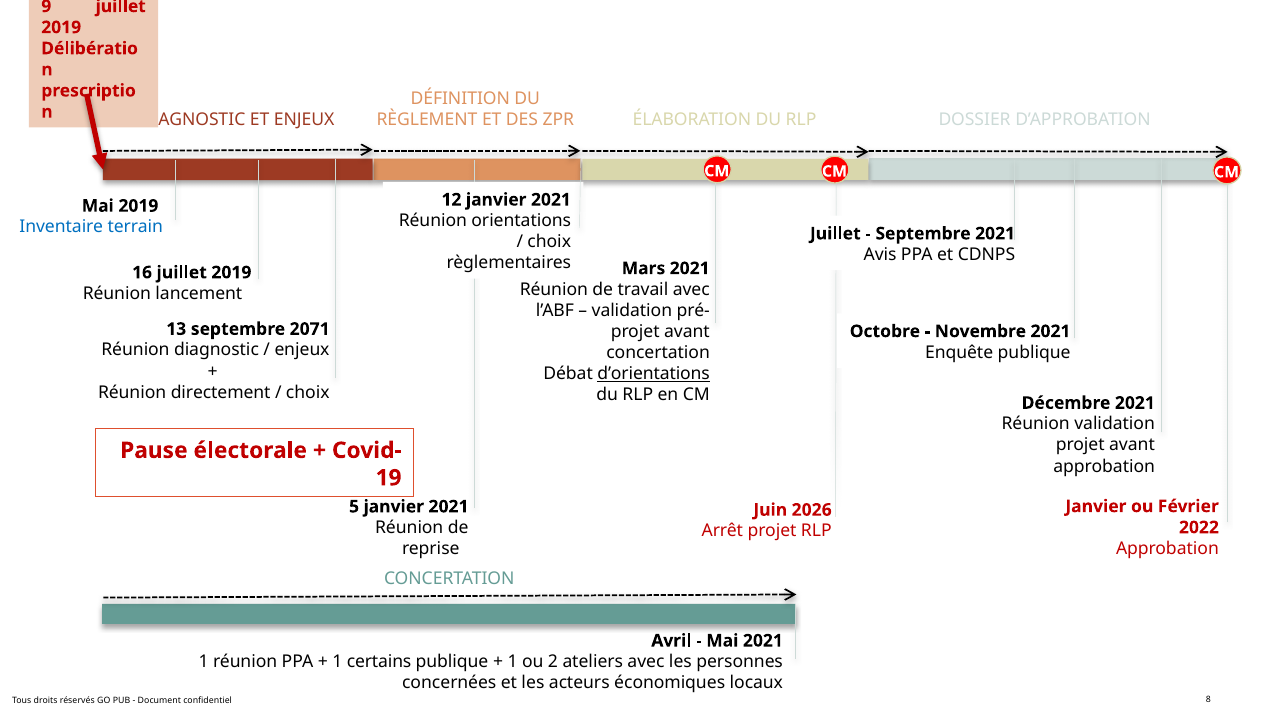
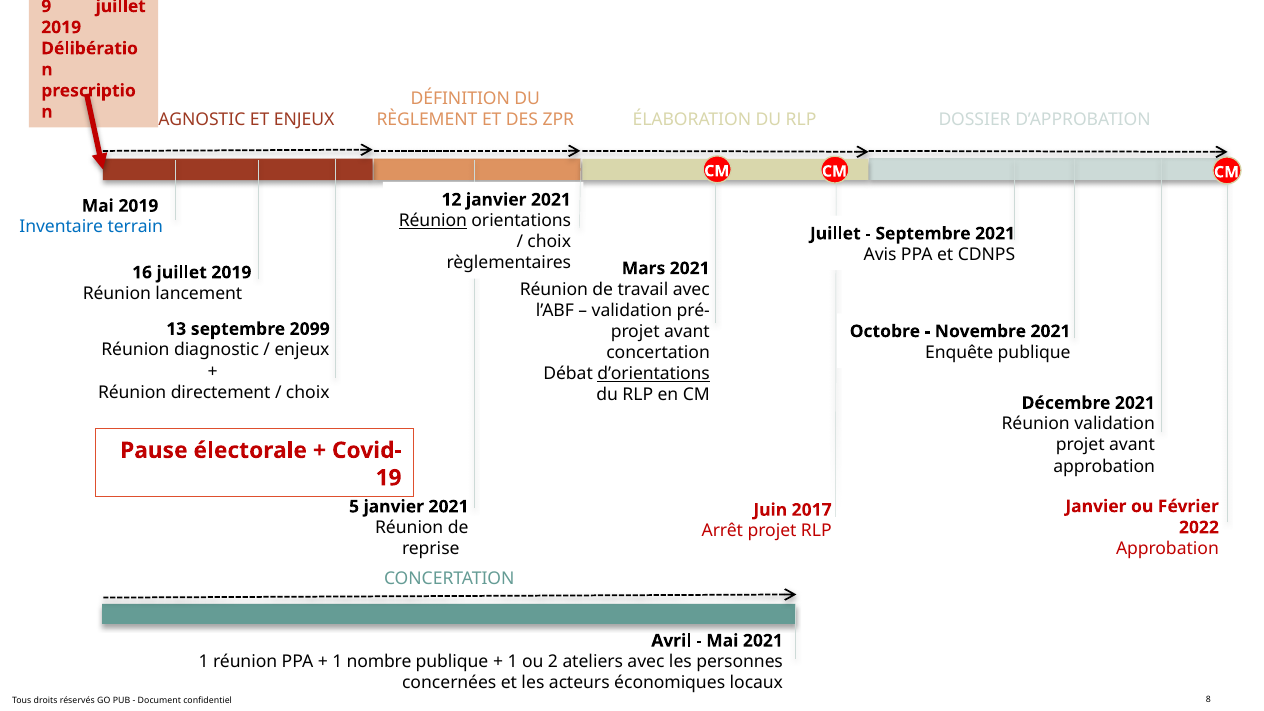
Réunion at (433, 221) underline: none -> present
2071: 2071 -> 2099
2026: 2026 -> 2017
certains: certains -> nombre
